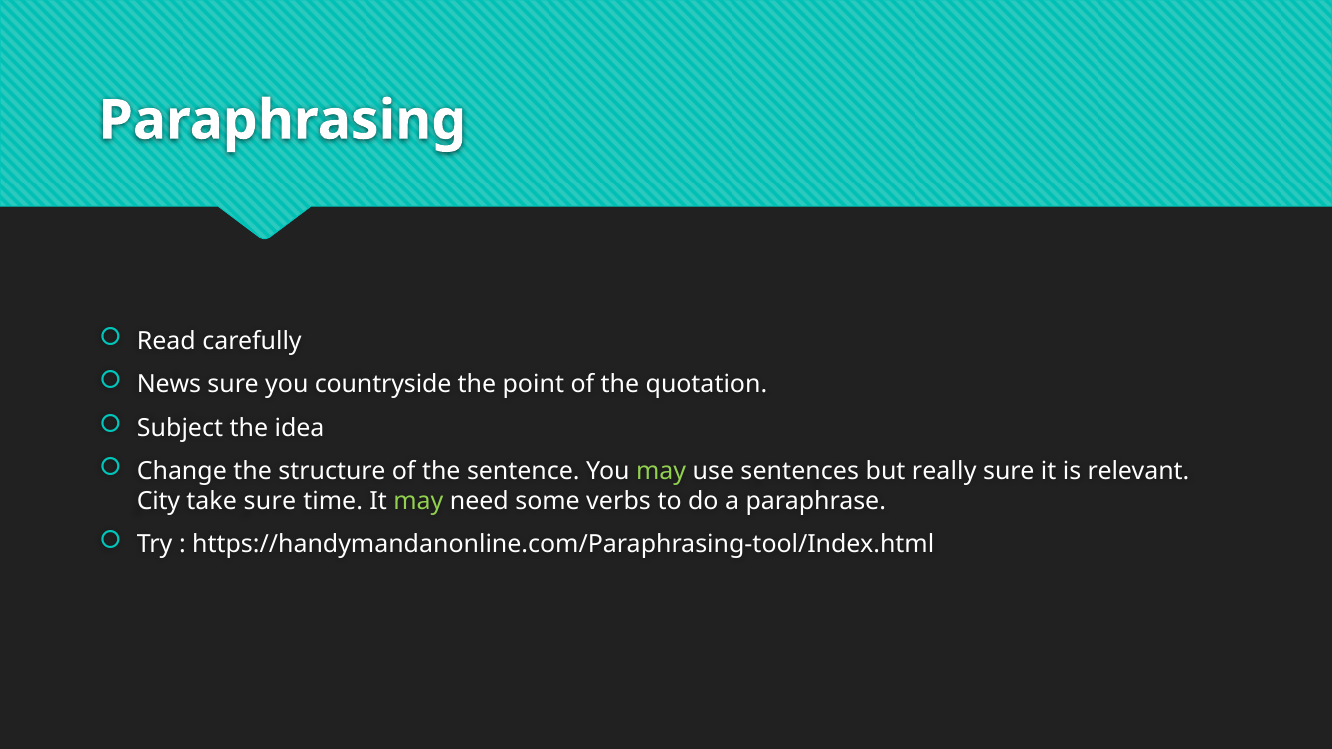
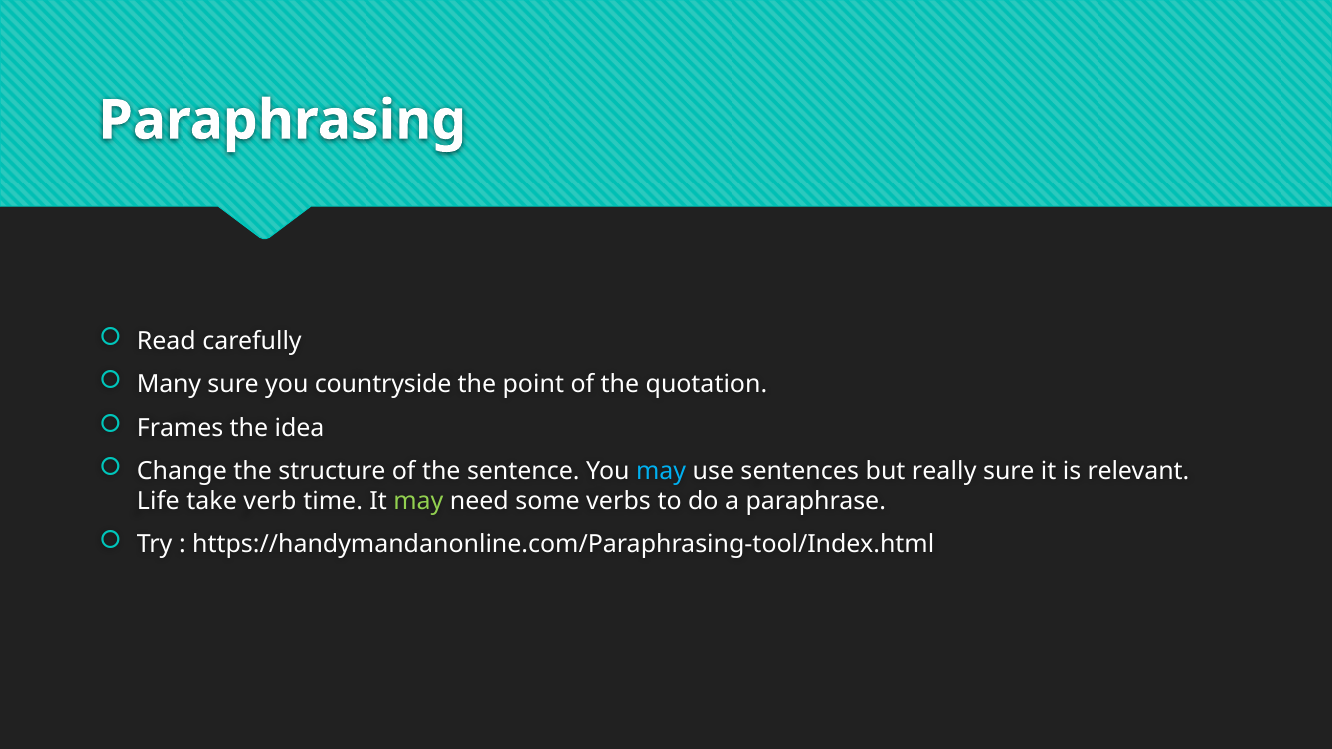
News: News -> Many
Subject: Subject -> Frames
may at (661, 471) colour: light green -> light blue
City: City -> Life
take sure: sure -> verb
